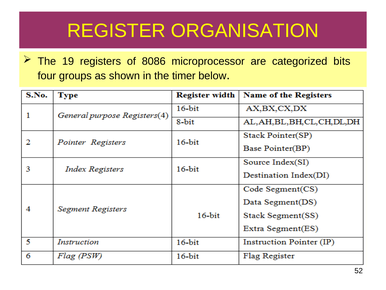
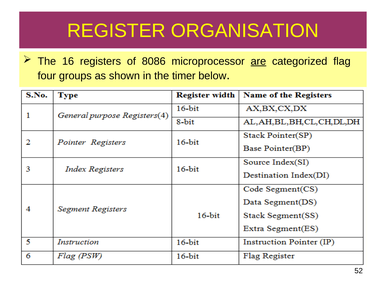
19: 19 -> 16
are underline: none -> present
bits: bits -> flag
